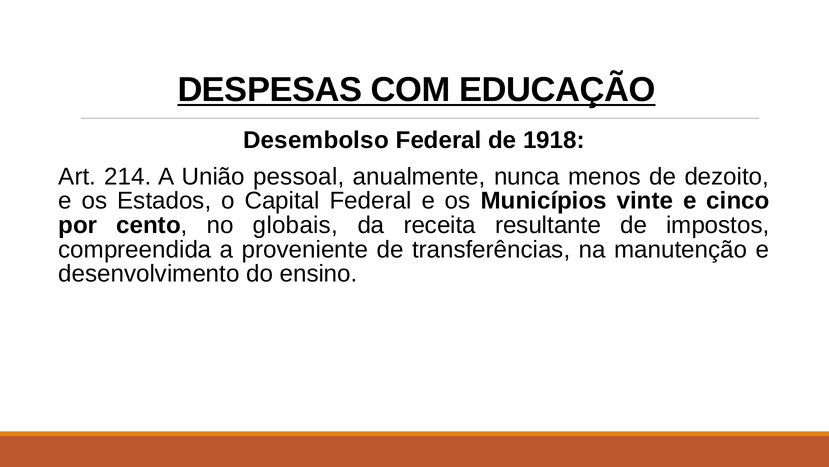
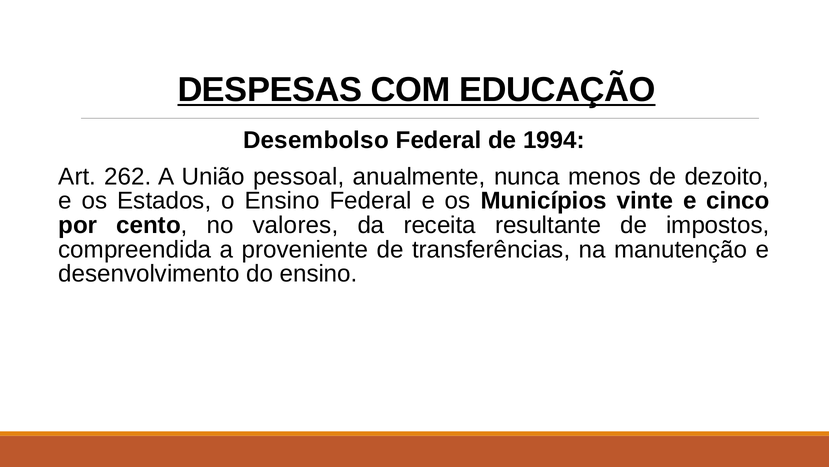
1918: 1918 -> 1994
214: 214 -> 262
o Capital: Capital -> Ensino
globais: globais -> valores
